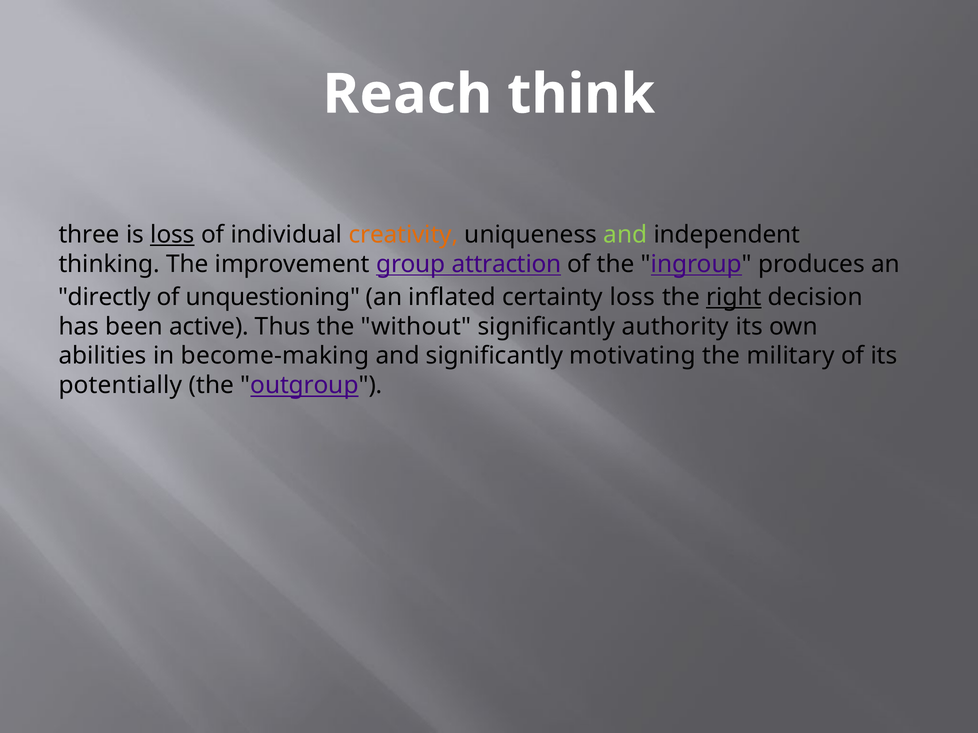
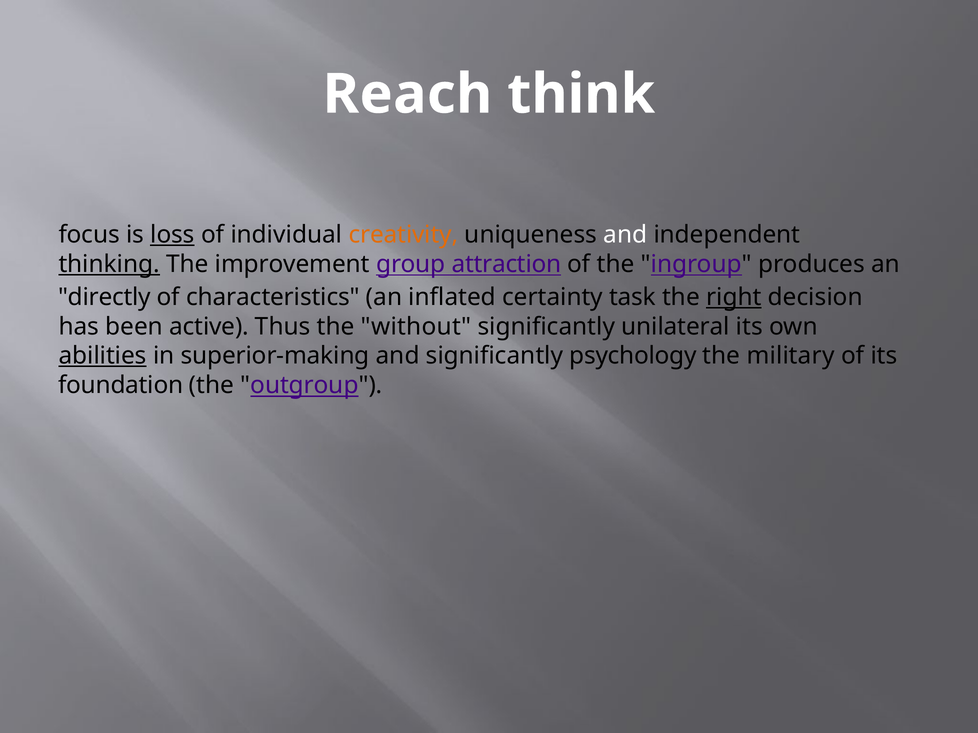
three: three -> focus
and at (625, 235) colour: light green -> white
thinking underline: none -> present
unquestioning: unquestioning -> characteristics
certainty loss: loss -> task
authority: authority -> unilateral
abilities underline: none -> present
become-making: become-making -> superior-making
motivating: motivating -> psychology
potentially: potentially -> foundation
